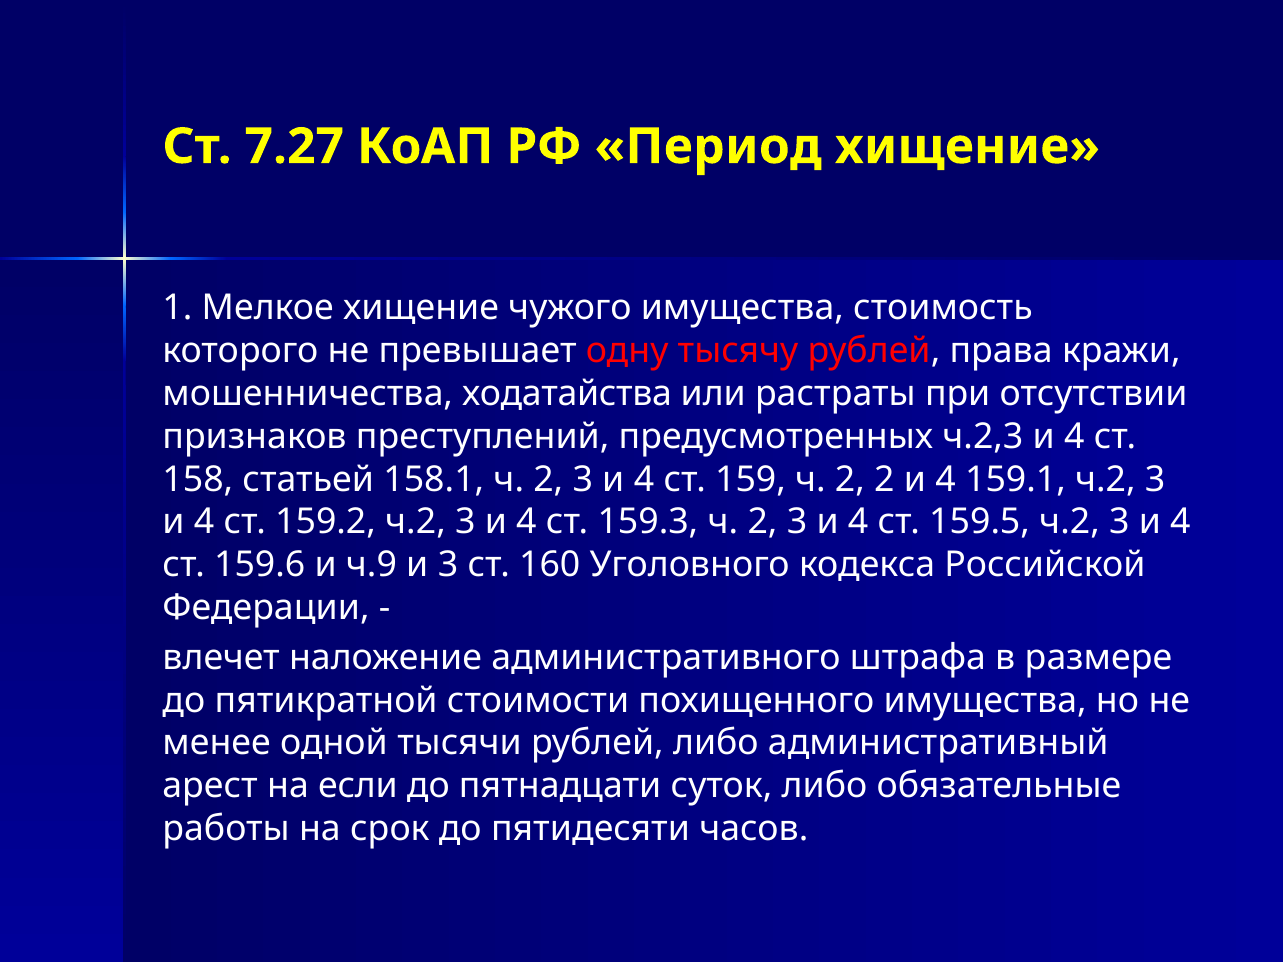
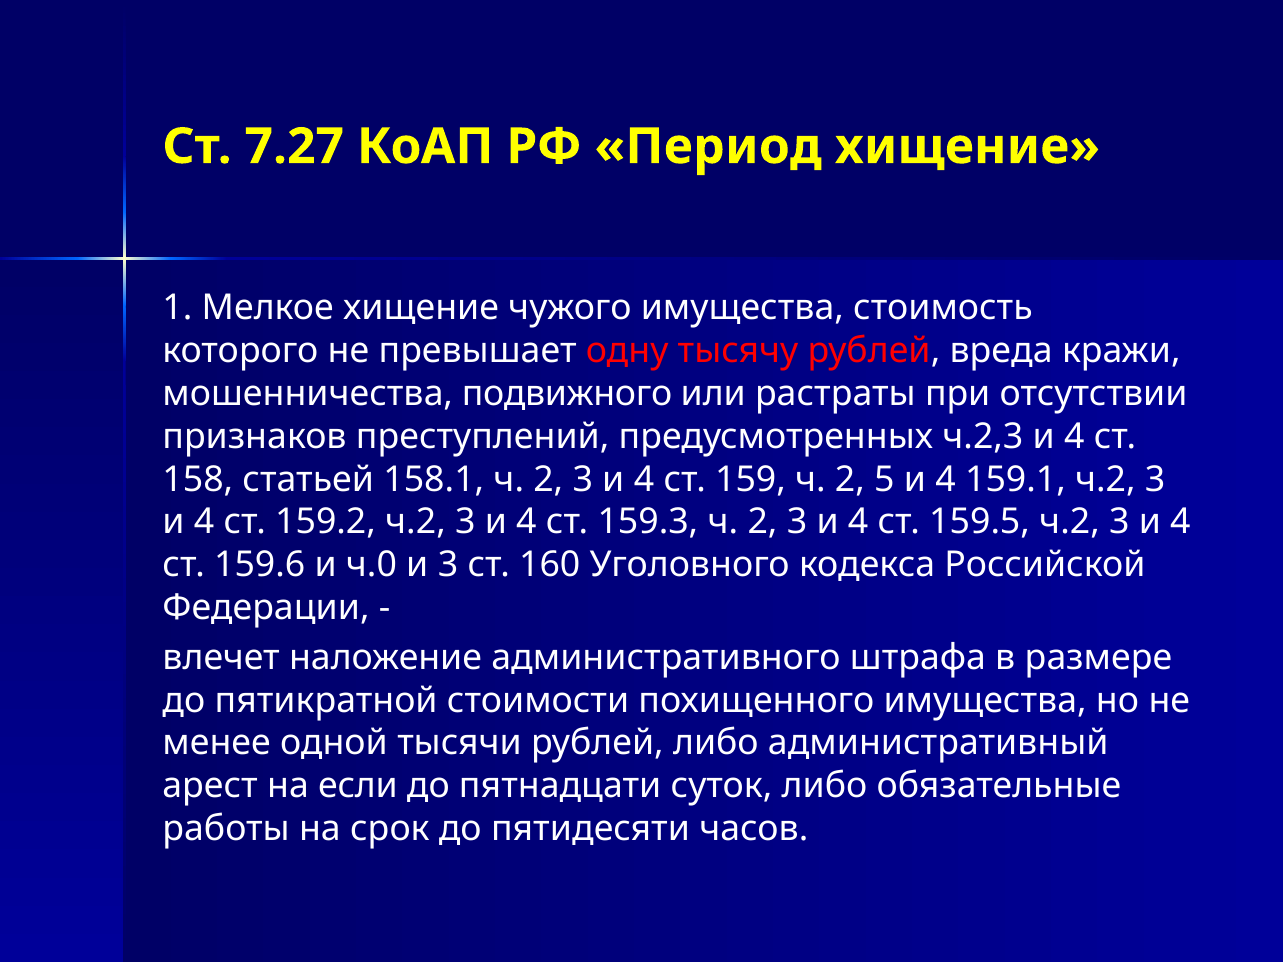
права: права -> вреда
ходатайства: ходатайства -> подвижного
2 2: 2 -> 5
ч.9: ч.9 -> ч.0
